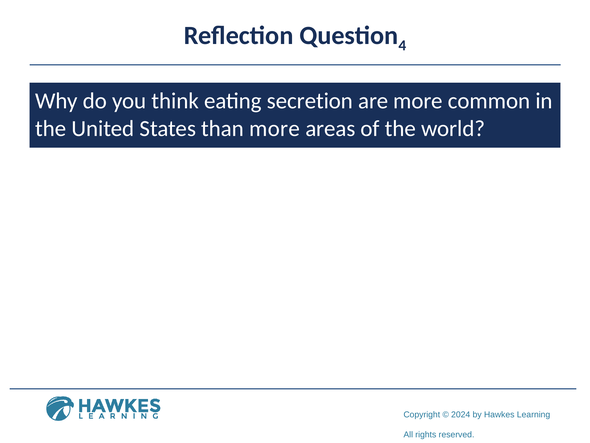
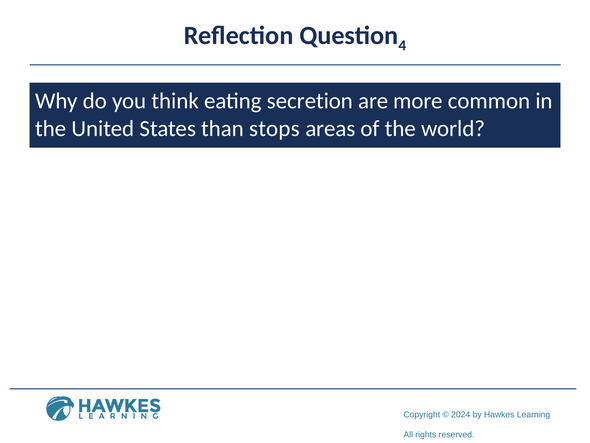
than more: more -> stops
